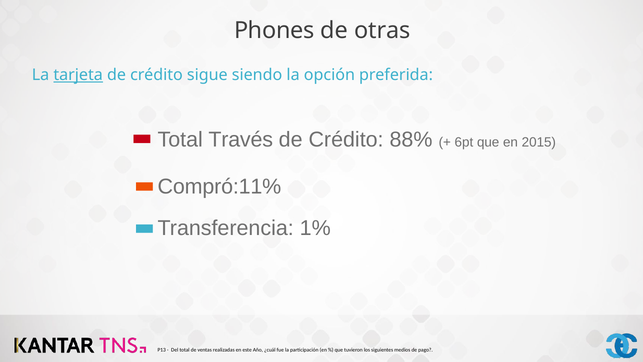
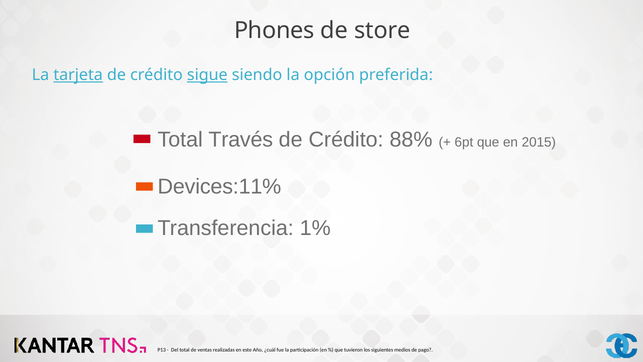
otras: otras -> store
sigue underline: none -> present
Compró:11%: Compró:11% -> Devices:11%
